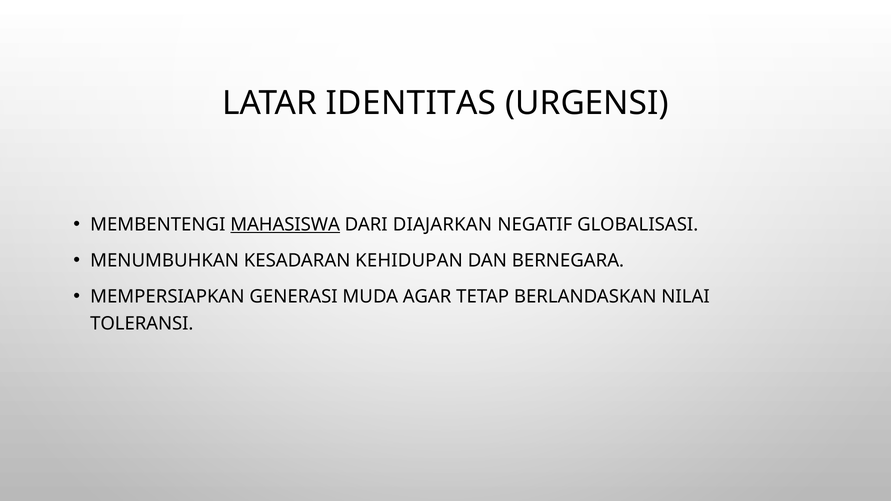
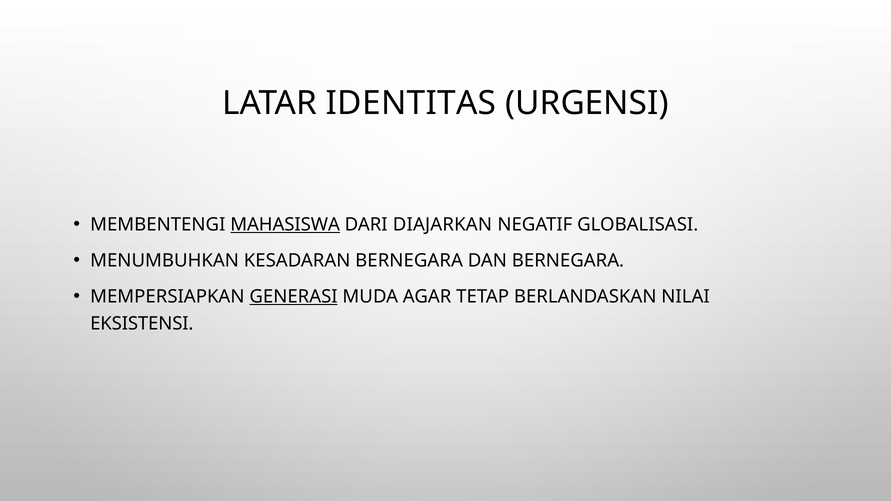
KESADARAN KEHIDUPAN: KEHIDUPAN -> BERNEGARA
GENERASI underline: none -> present
TOLERANSI: TOLERANSI -> EKSISTENSI
